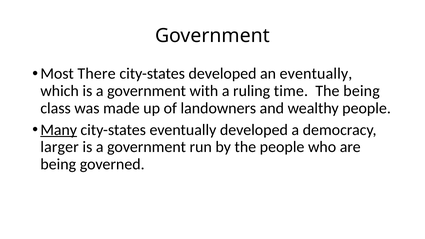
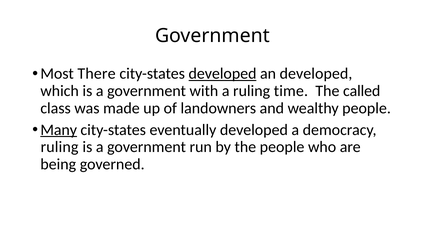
developed at (222, 74) underline: none -> present
an eventually: eventually -> developed
The being: being -> called
larger at (60, 147): larger -> ruling
